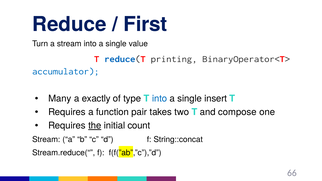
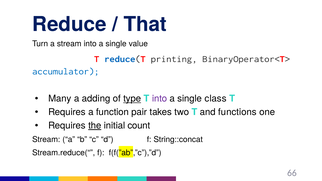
First: First -> That
exactly: exactly -> adding
type underline: none -> present
into at (160, 99) colour: blue -> purple
insert: insert -> class
compose: compose -> functions
